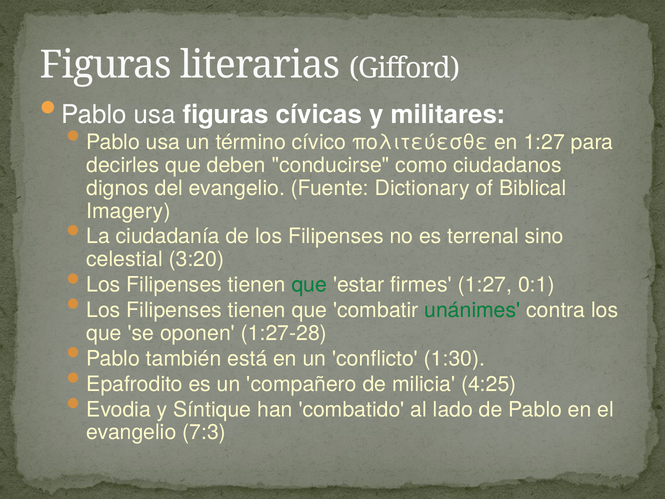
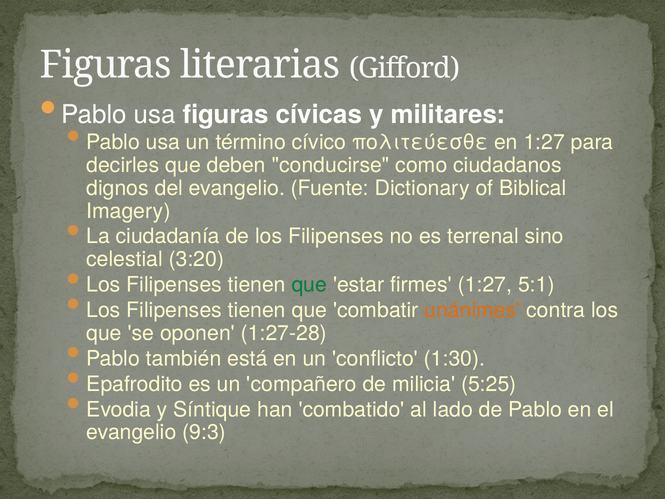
0:1: 0:1 -> 5:1
unánimes colour: green -> orange
4:25: 4:25 -> 5:25
7:3: 7:3 -> 9:3
